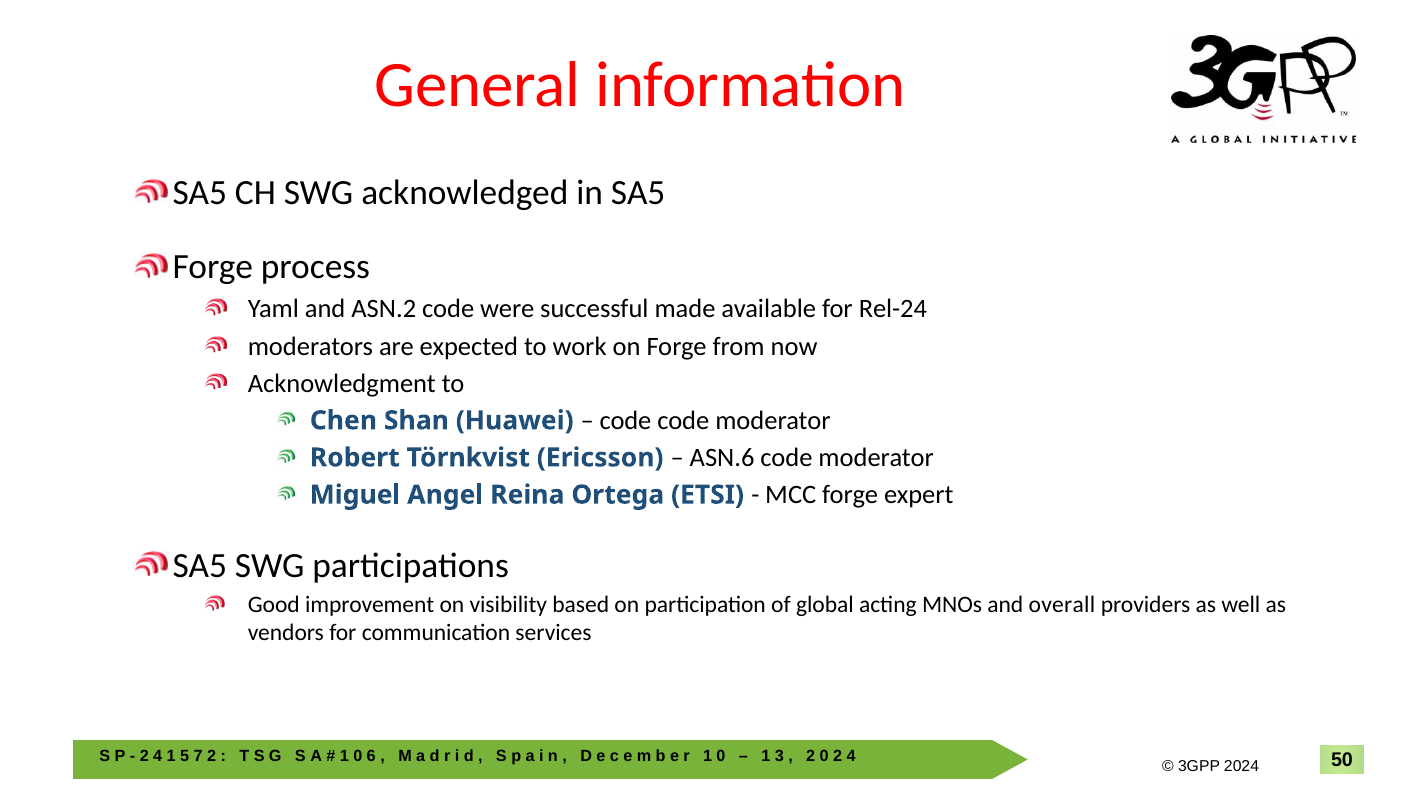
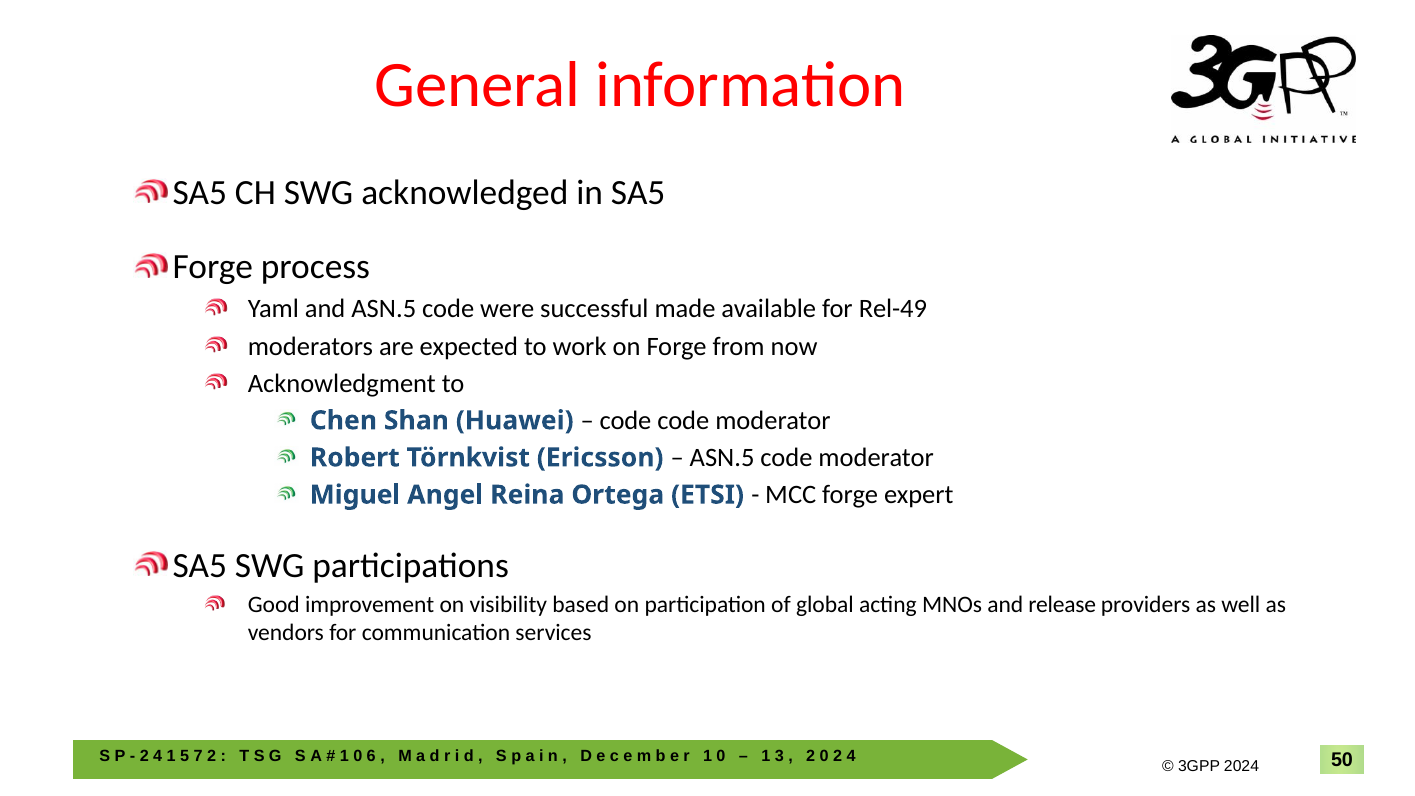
and ASN.2: ASN.2 -> ASN.5
Rel-24: Rel-24 -> Rel-49
ASN.6 at (722, 458): ASN.6 -> ASN.5
overall: overall -> release
